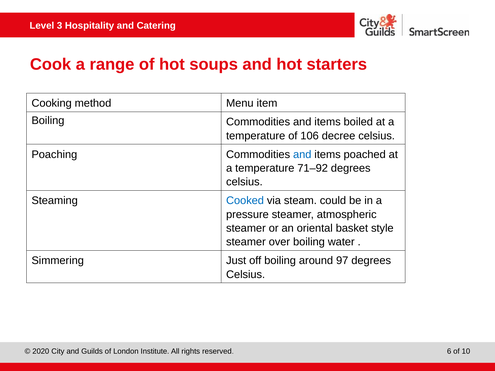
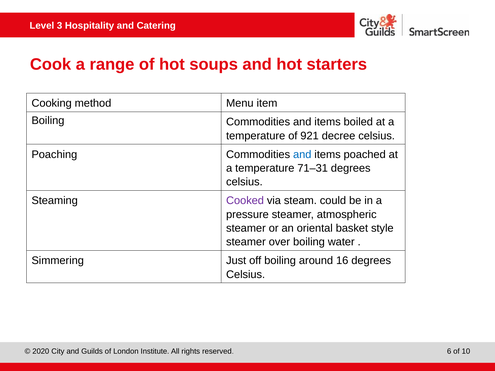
106: 106 -> 921
71–92: 71–92 -> 71–31
Cooked colour: blue -> purple
97: 97 -> 16
